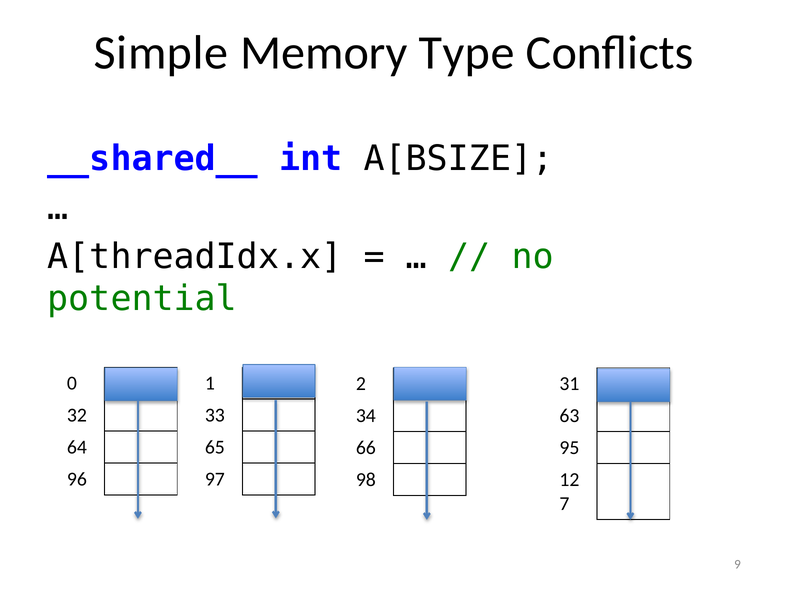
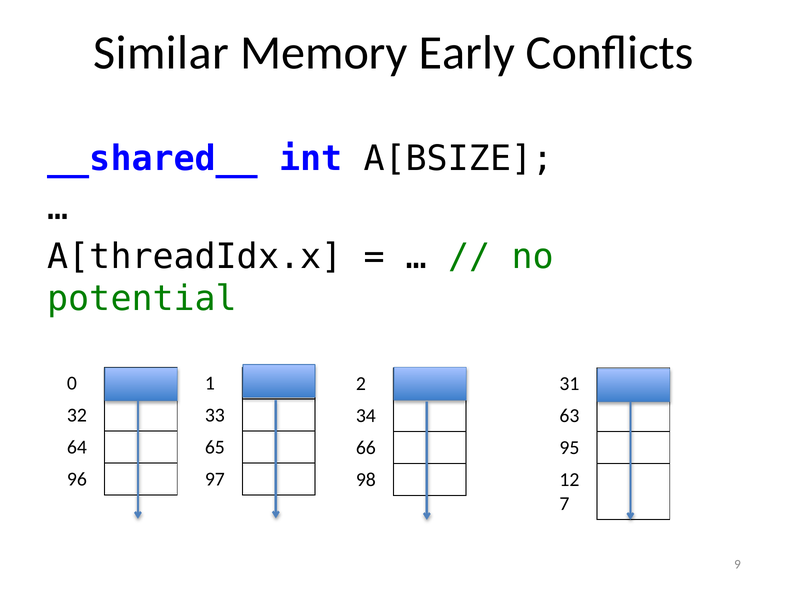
Simple: Simple -> Similar
Type: Type -> Early
